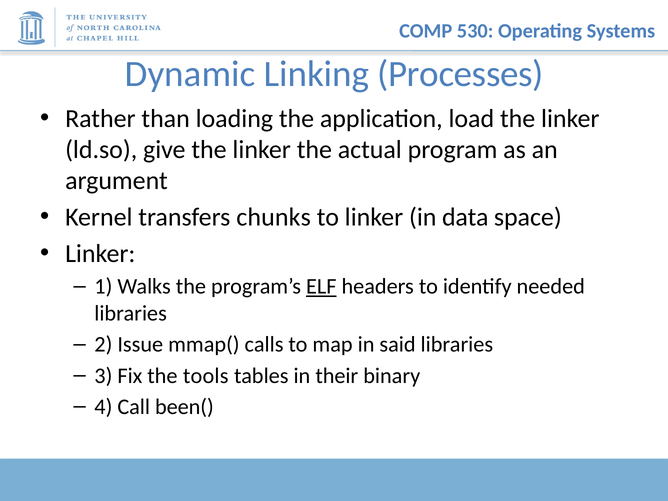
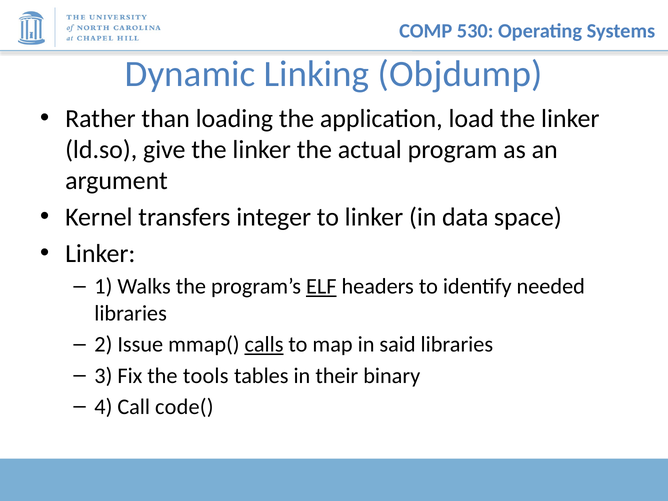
Processes: Processes -> Objdump
chunks: chunks -> integer
calls underline: none -> present
been(: been( -> code(
